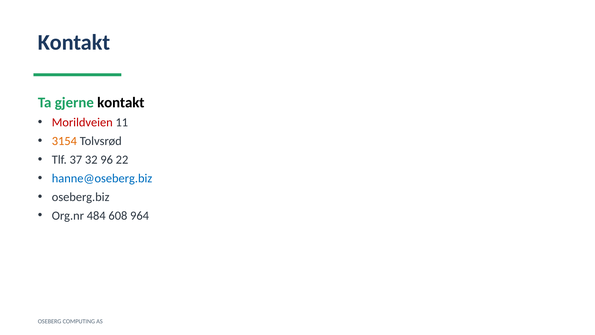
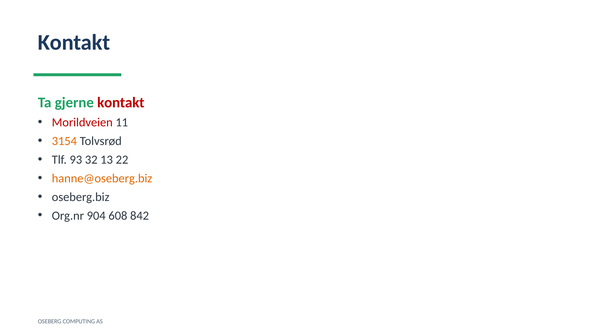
kontakt at (121, 102) colour: black -> red
37: 37 -> 93
96: 96 -> 13
hanne@oseberg.biz colour: blue -> orange
484: 484 -> 904
964: 964 -> 842
